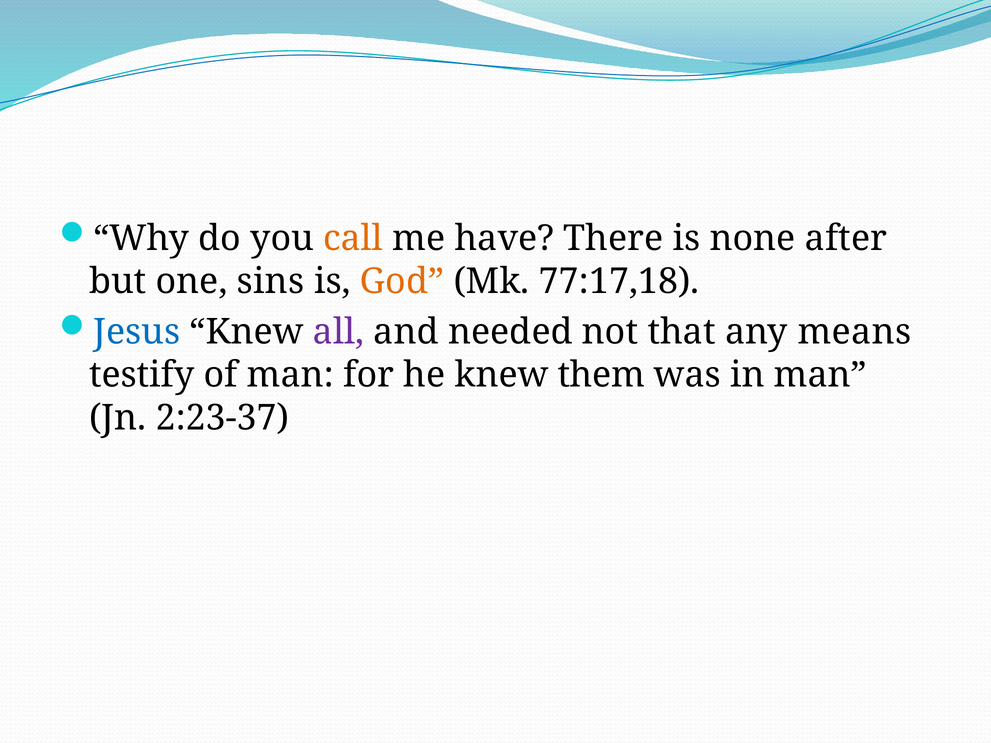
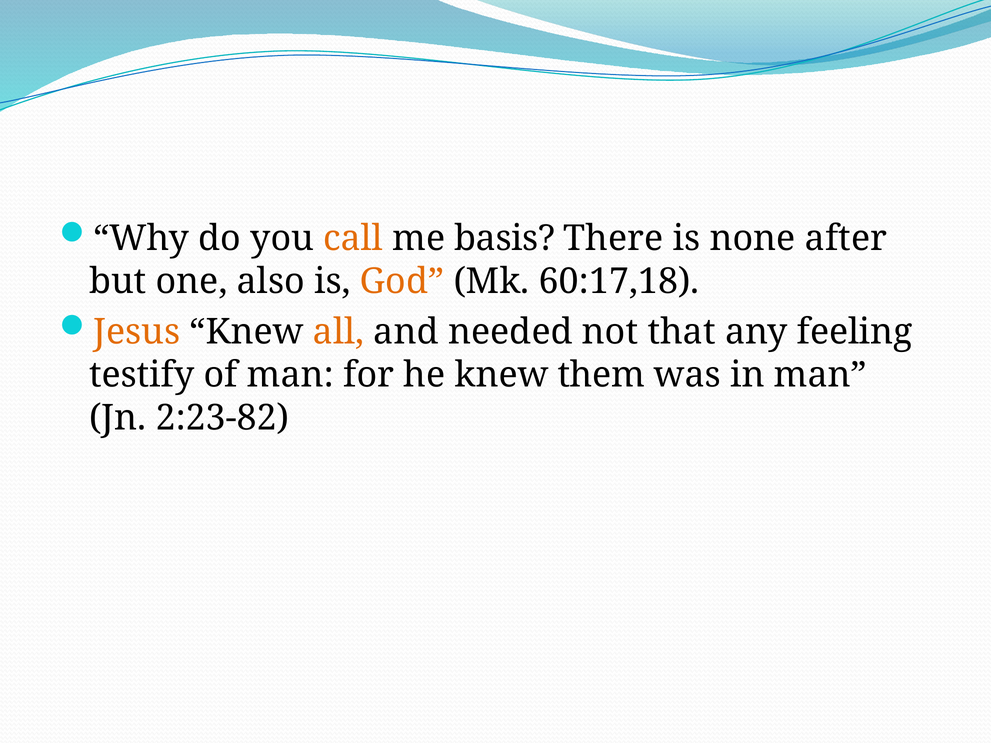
have: have -> basis
sins: sins -> also
77:17,18: 77:17,18 -> 60:17,18
Jesus colour: blue -> orange
all colour: purple -> orange
means: means -> feeling
2:23-37: 2:23-37 -> 2:23-82
